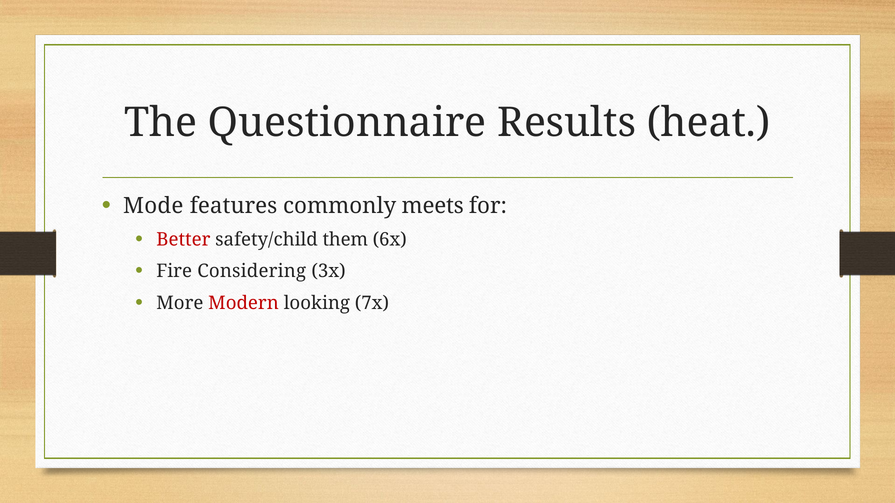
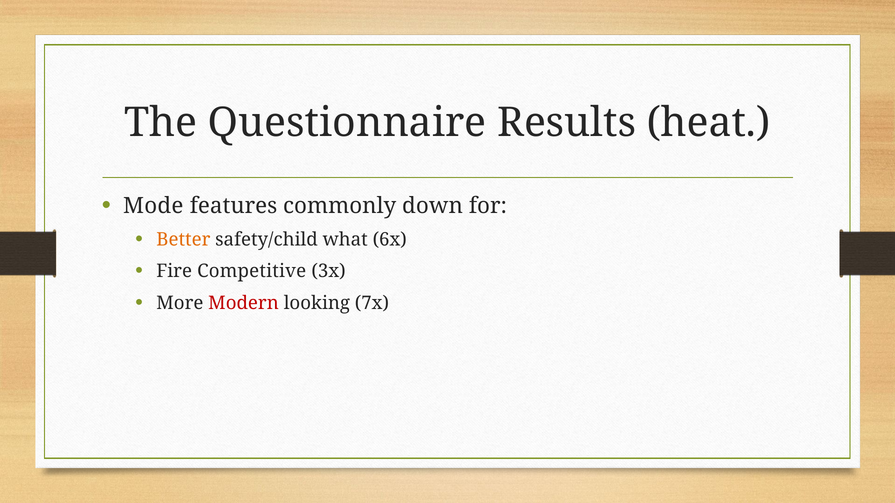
meets: meets -> down
Better colour: red -> orange
them: them -> what
Considering: Considering -> Competitive
